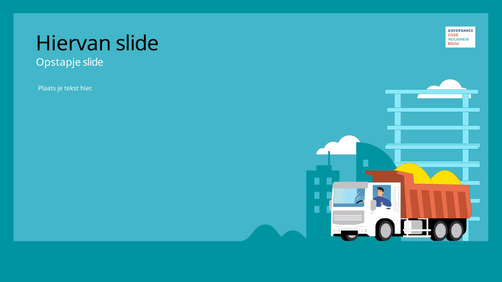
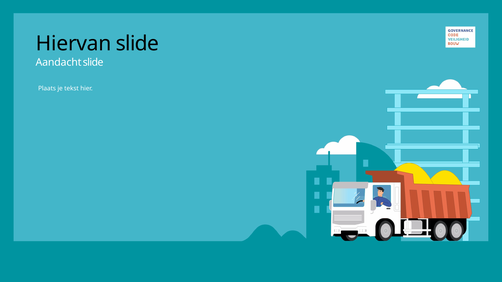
Opstapje: Opstapje -> Aandacht
